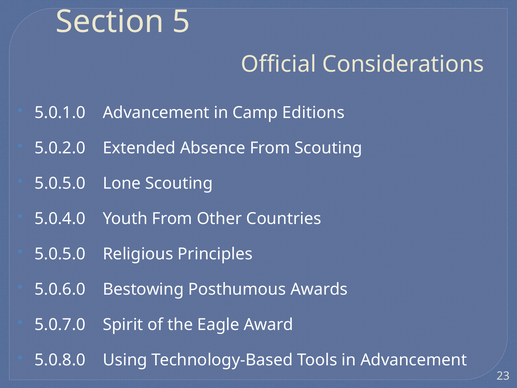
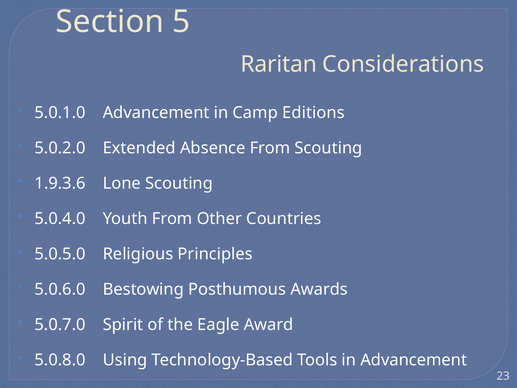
Official: Official -> Raritan
5.0.5.0 at (60, 183): 5.0.5.0 -> 1.9.3.6
